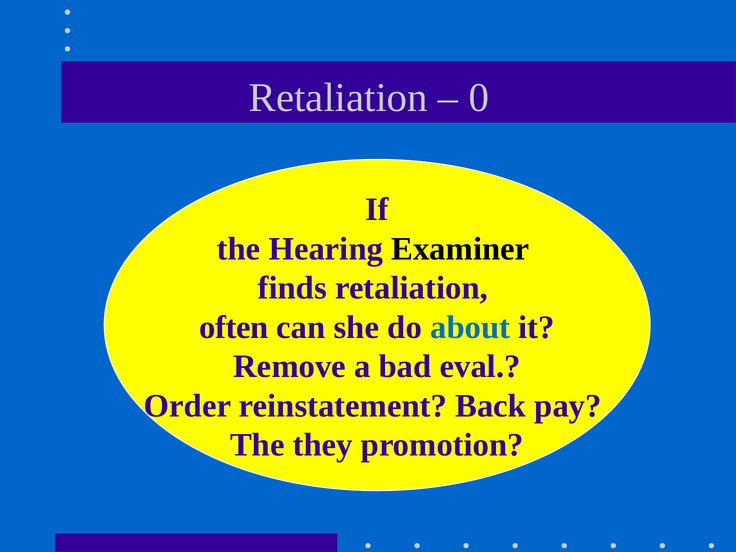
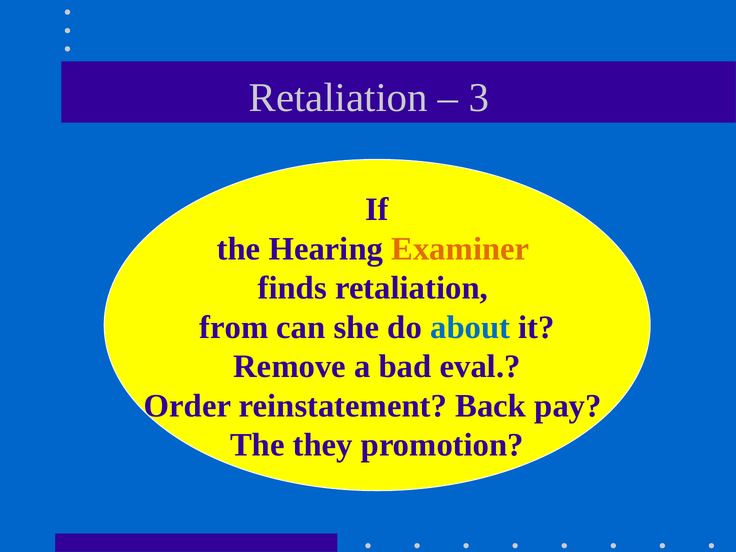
0: 0 -> 3
Examiner colour: black -> orange
often: often -> from
